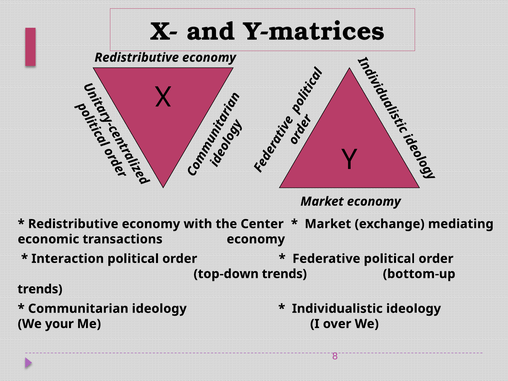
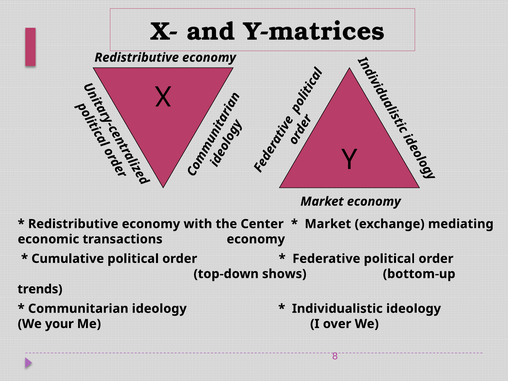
Interaction: Interaction -> Cumulative
top-down trends: trends -> shows
